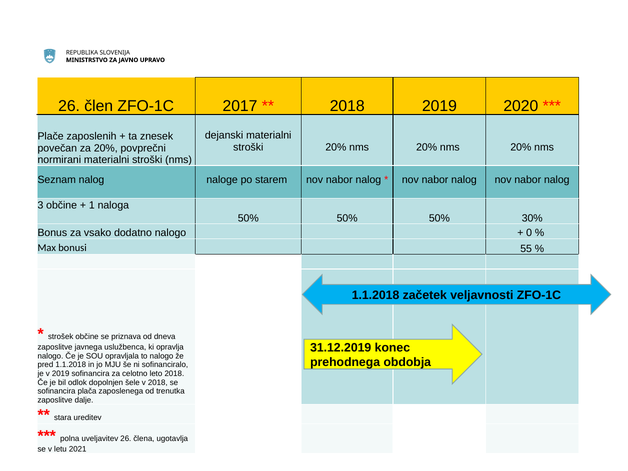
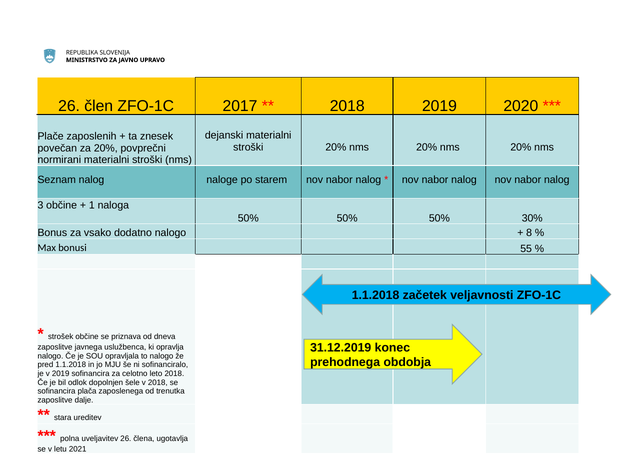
0: 0 -> 8
